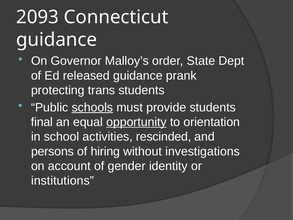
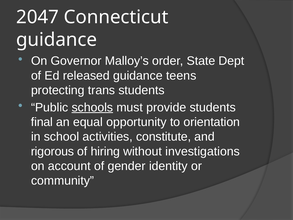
2093: 2093 -> 2047
prank: prank -> teens
opportunity underline: present -> none
rescinded: rescinded -> constitute
persons: persons -> rigorous
institutions: institutions -> community
